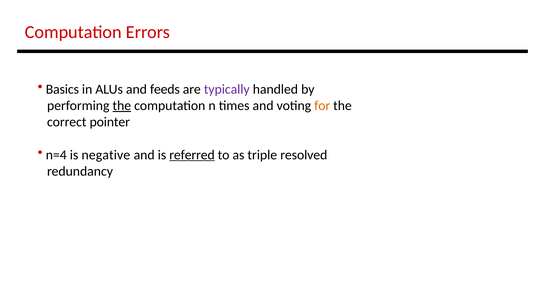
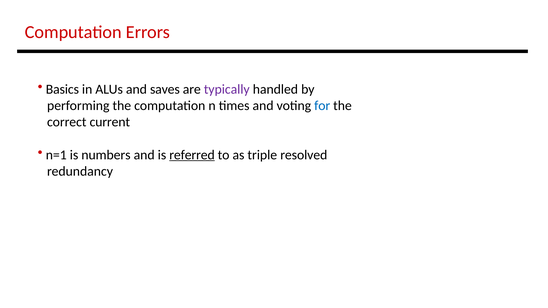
feeds: feeds -> saves
the at (122, 106) underline: present -> none
for colour: orange -> blue
pointer: pointer -> current
n=4: n=4 -> n=1
negative: negative -> numbers
